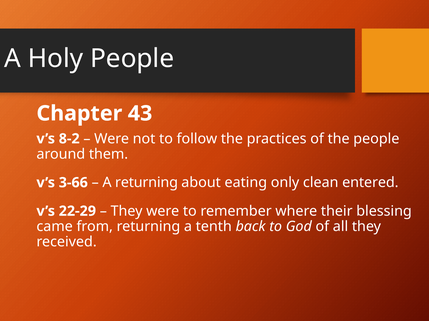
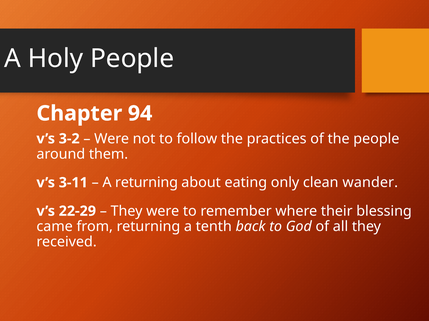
43: 43 -> 94
8-2: 8-2 -> 3-2
3-66: 3-66 -> 3-11
entered: entered -> wander
